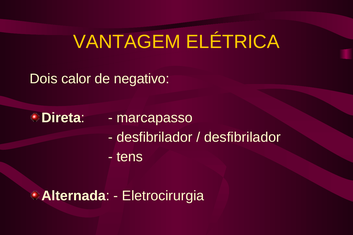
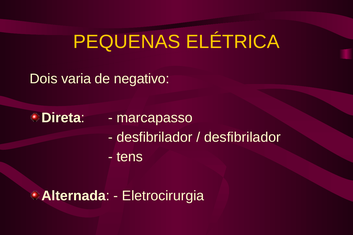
VANTAGEM: VANTAGEM -> PEQUENAS
calor: calor -> varia
